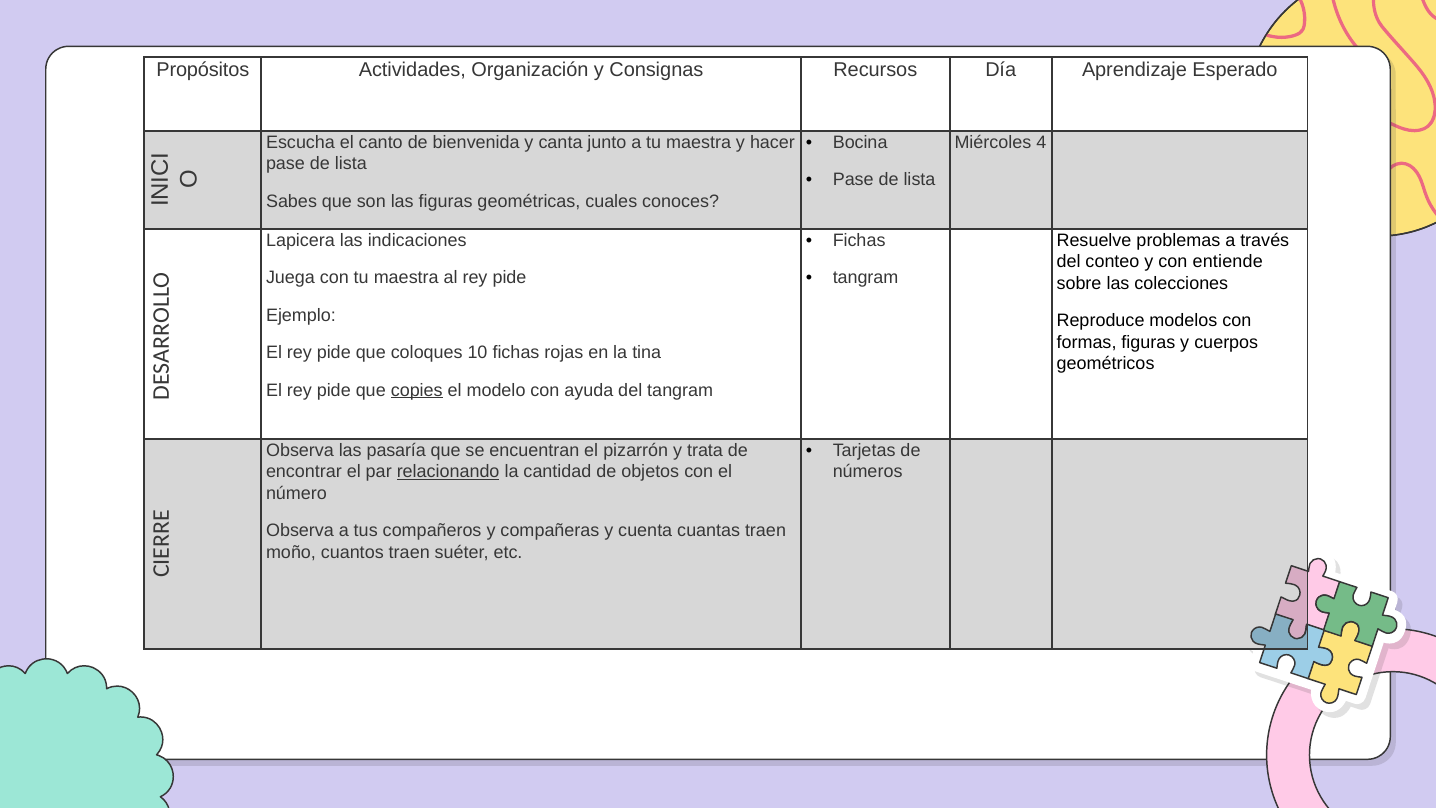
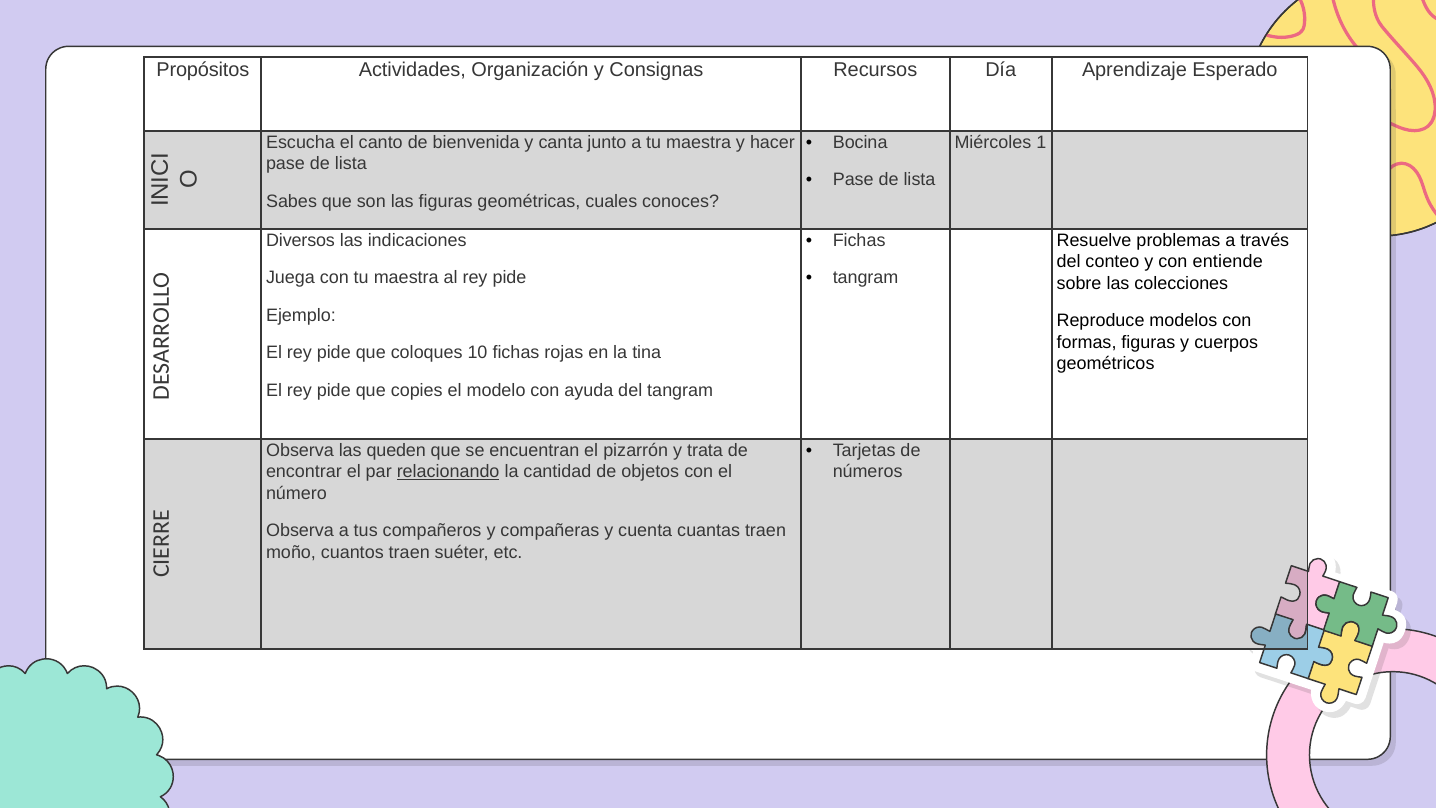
4: 4 -> 1
Lapicera: Lapicera -> Diversos
copies underline: present -> none
pasaría: pasaría -> queden
